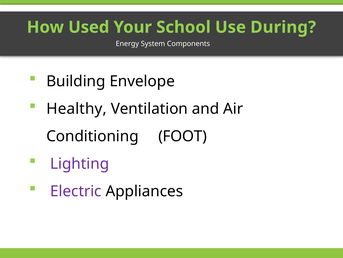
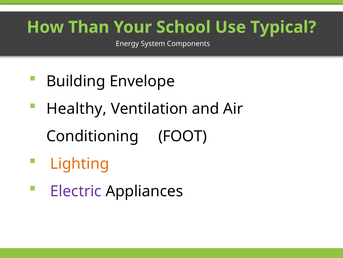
Used: Used -> Than
During: During -> Typical
Lighting colour: purple -> orange
